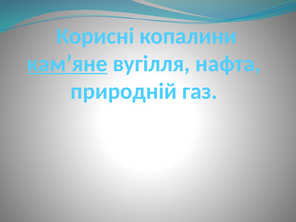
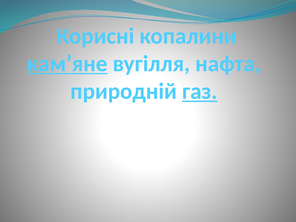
газ underline: none -> present
